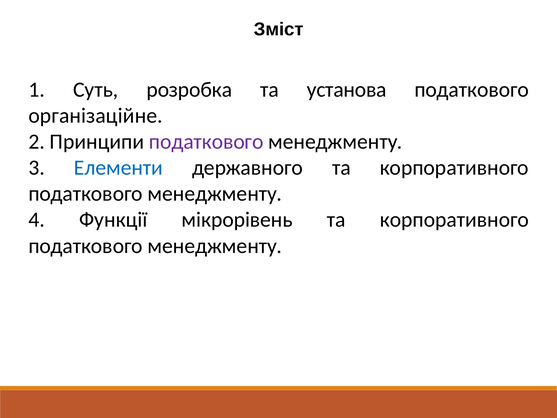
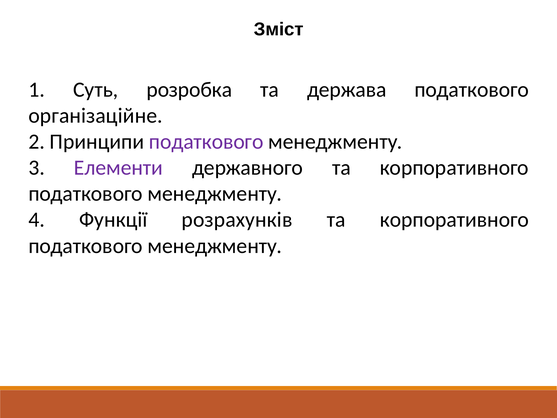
установа: установа -> держава
Елементи colour: blue -> purple
мікрорівень: мікрорівень -> розрахунків
